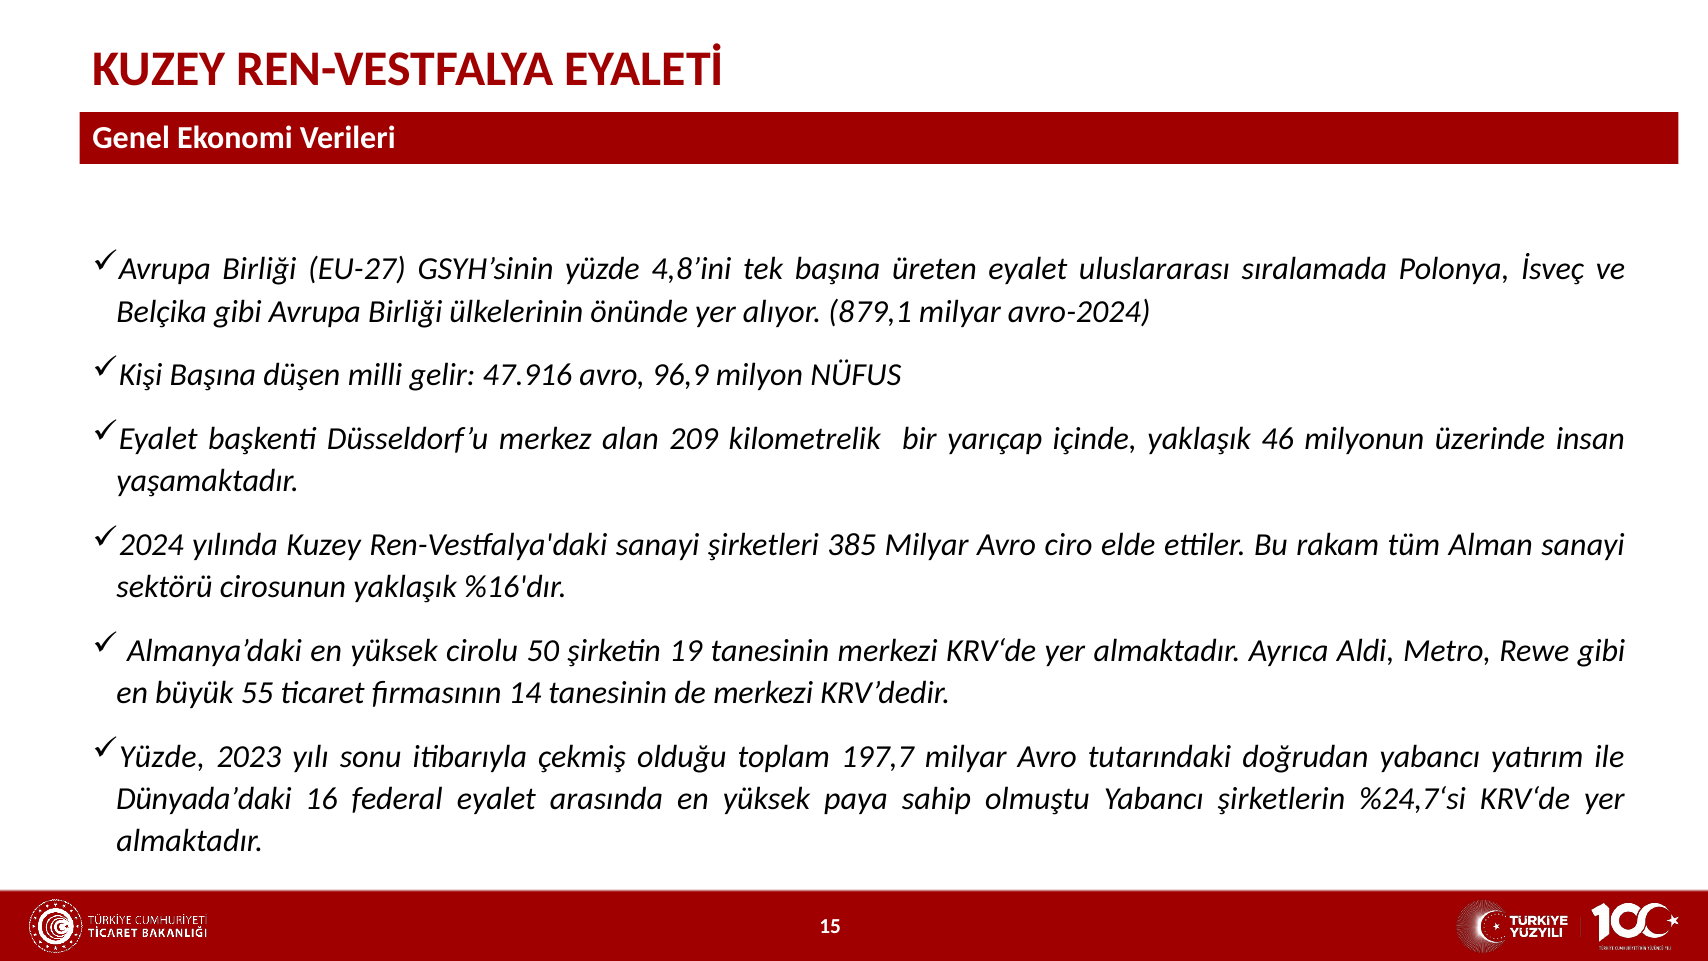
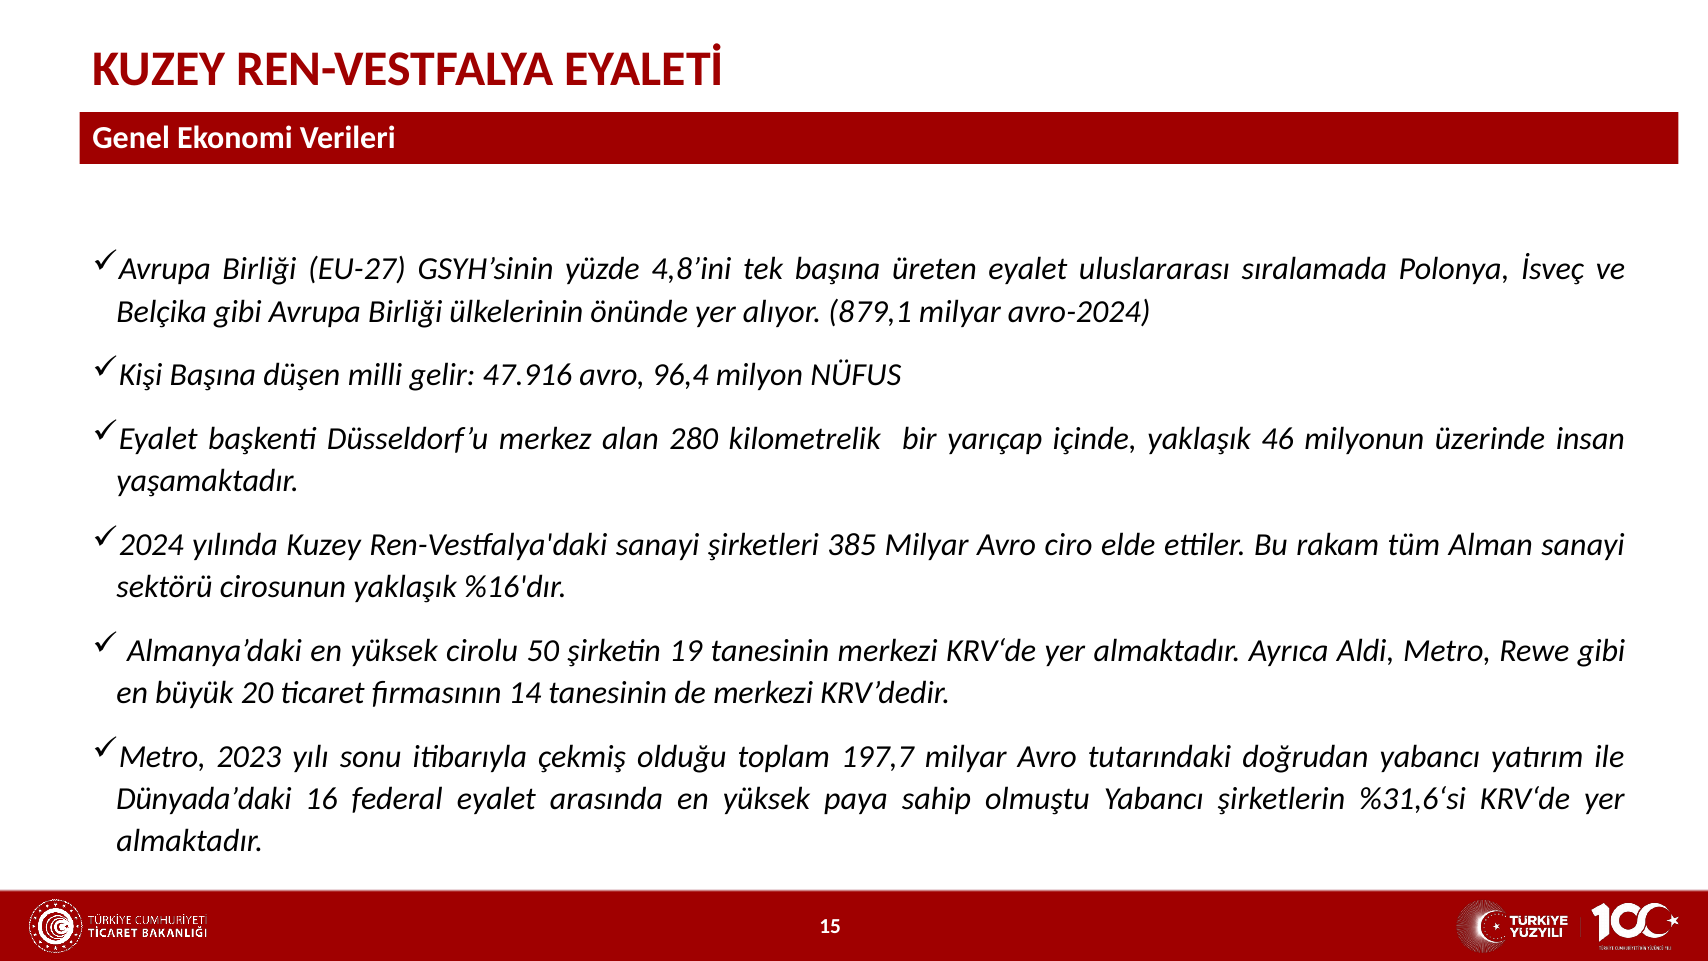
96,9: 96,9 -> 96,4
209: 209 -> 280
55: 55 -> 20
Yüzde at (162, 756): Yüzde -> Metro
%24,7‘si: %24,7‘si -> %31,6‘si
